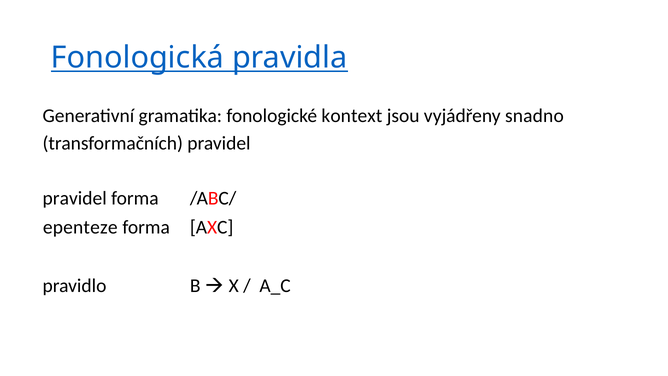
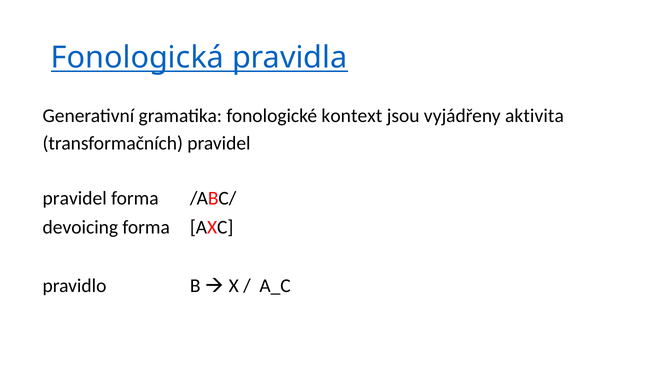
snadno: snadno -> aktivita
epenteze: epenteze -> devoicing
